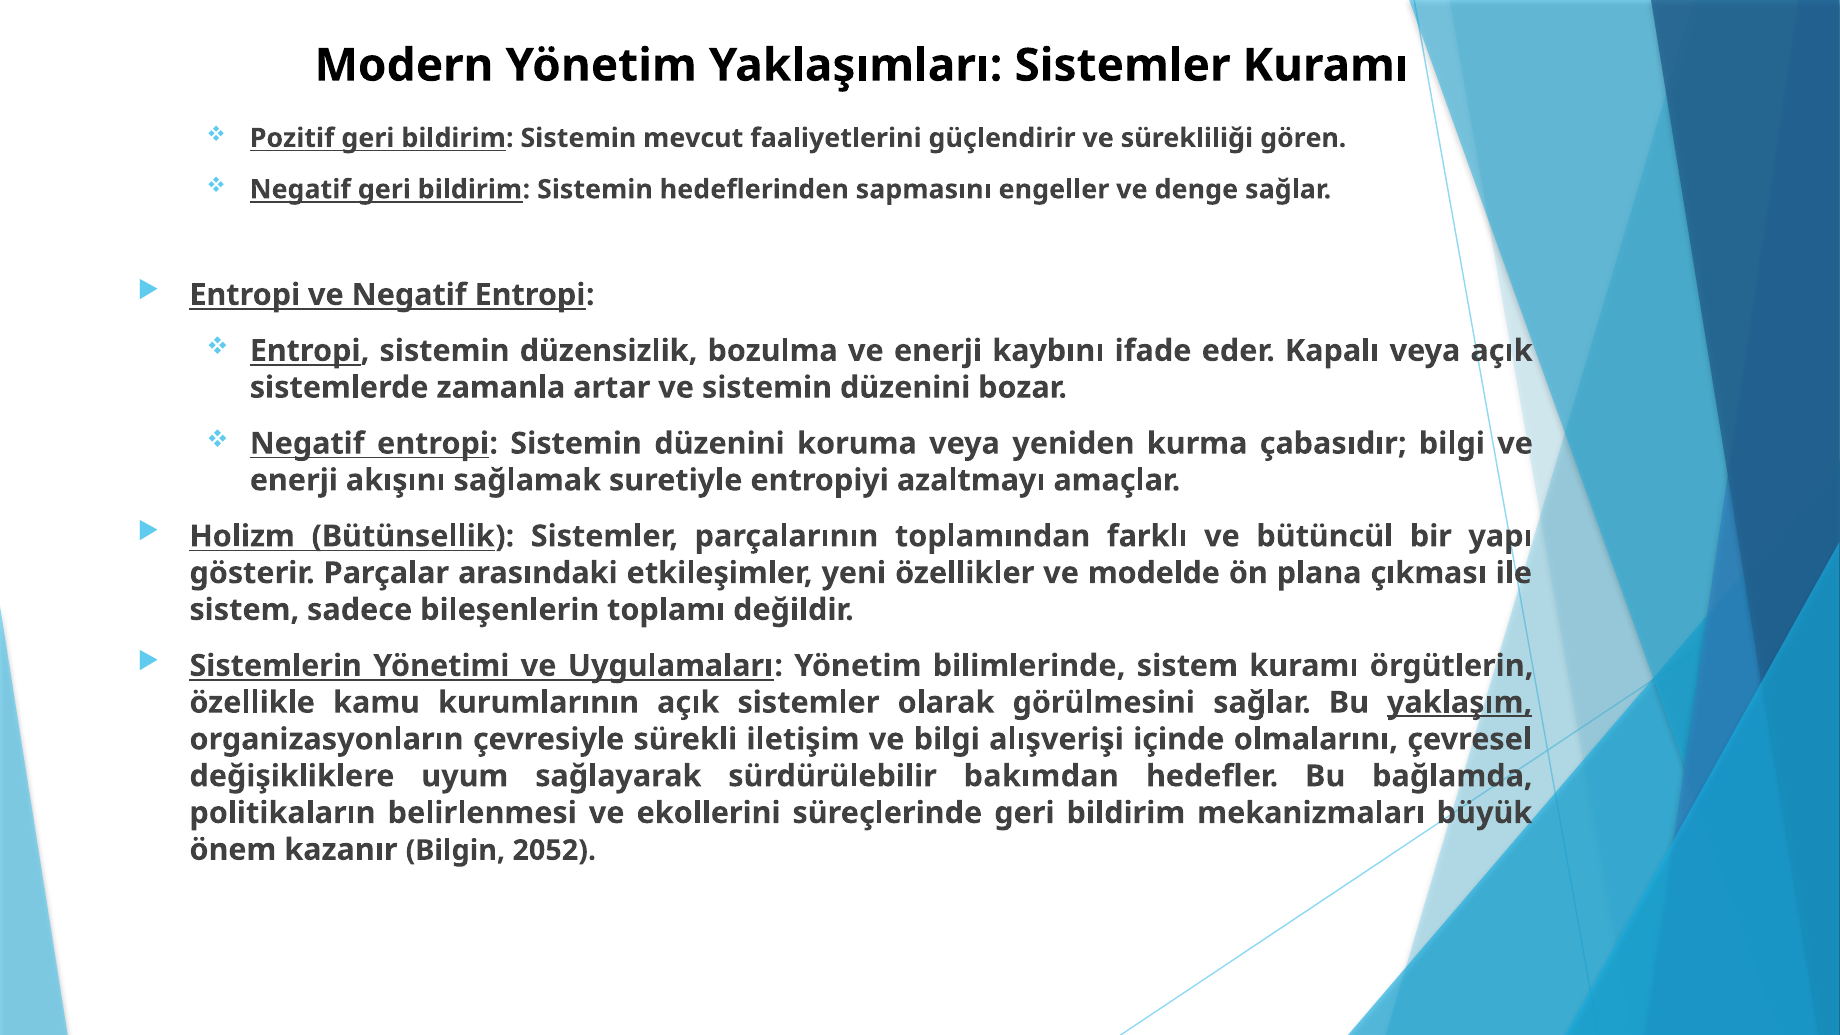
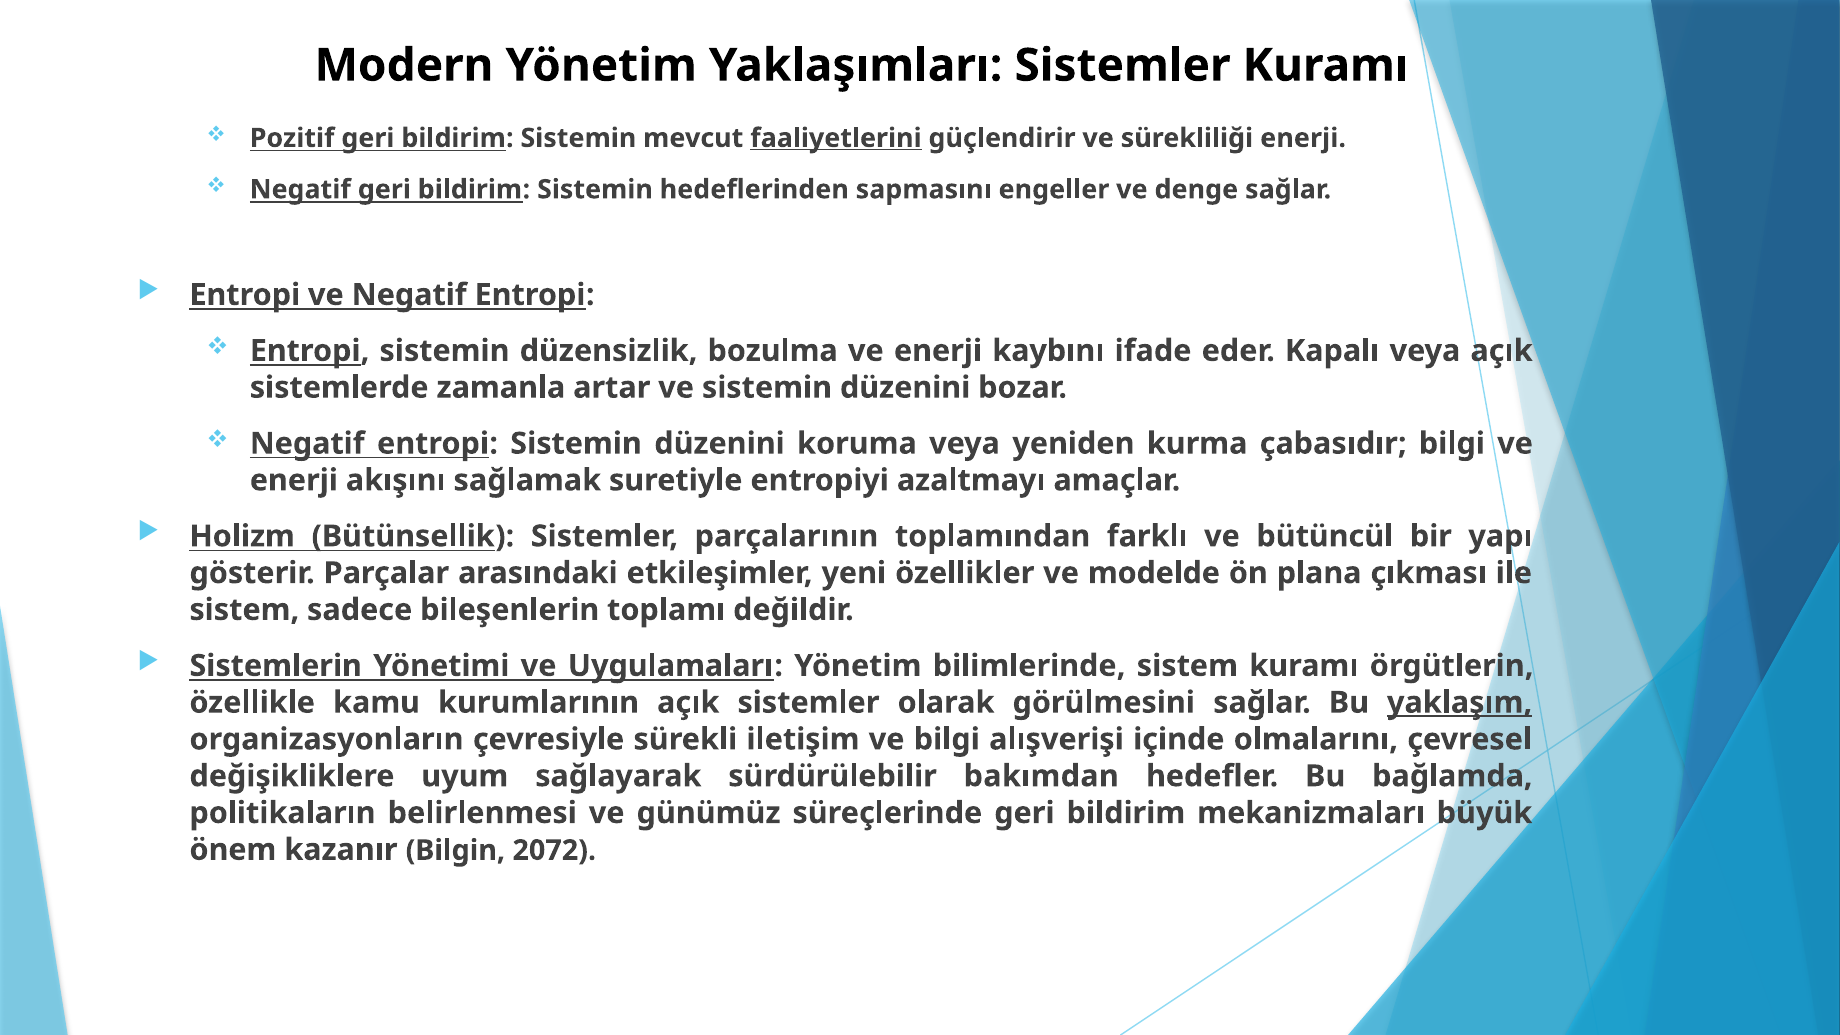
faaliyetlerini underline: none -> present
sürekliliği gören: gören -> enerji
ekollerini: ekollerini -> günümüz
2052: 2052 -> 2072
